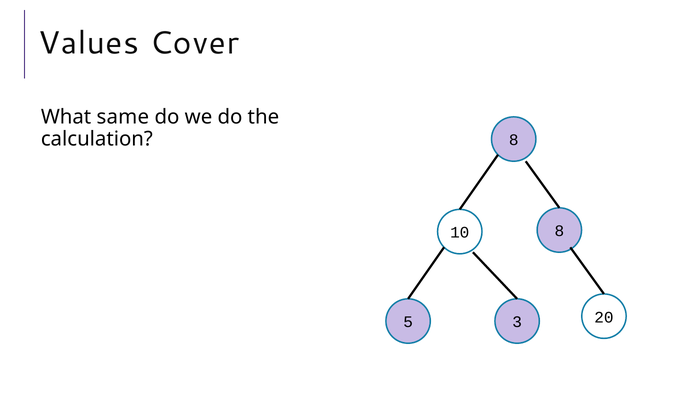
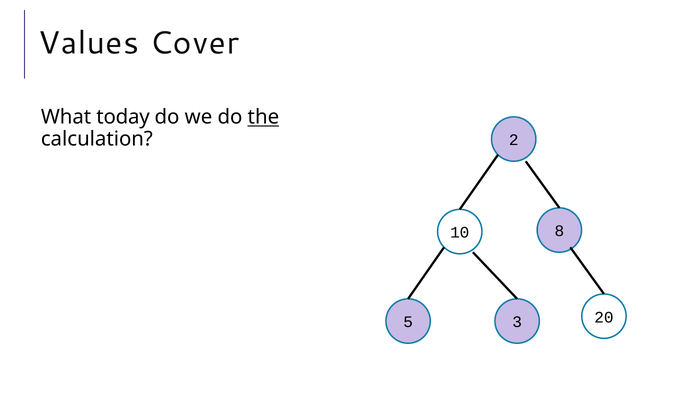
same: same -> today
the underline: none -> present
calculation 8: 8 -> 2
